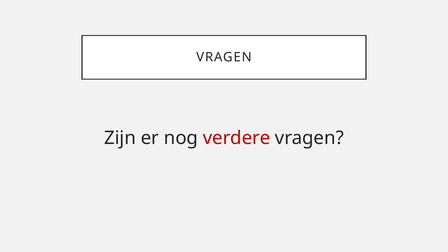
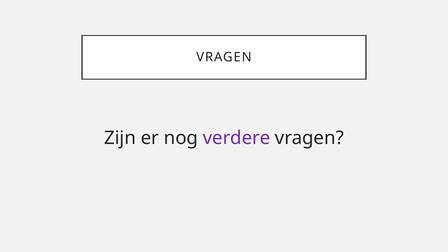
verdere colour: red -> purple
